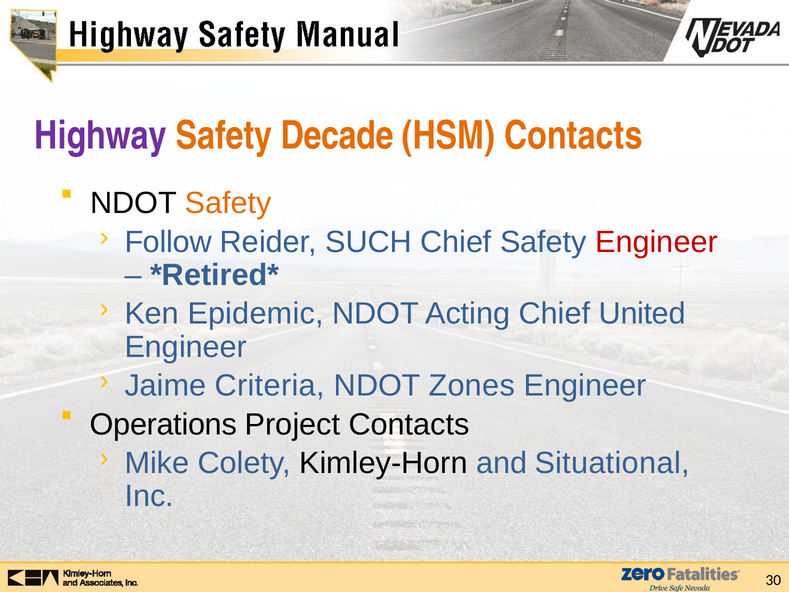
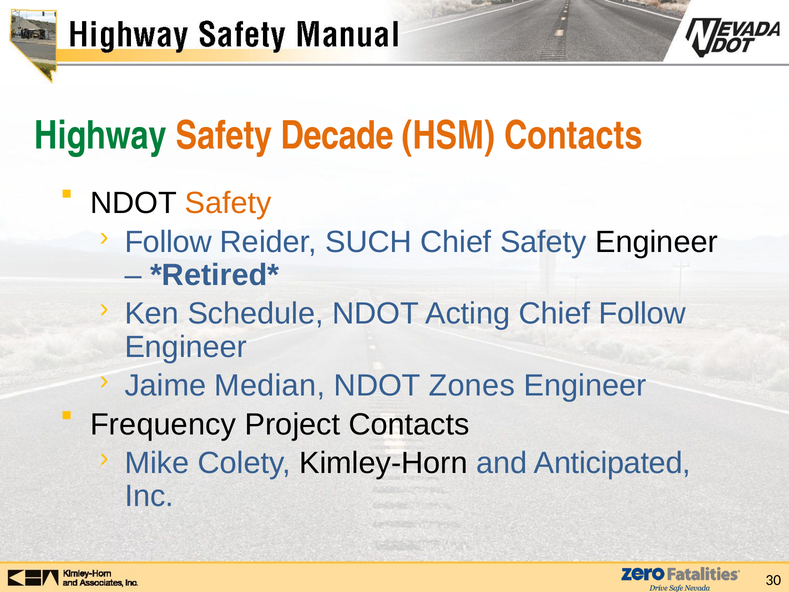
Highway colour: purple -> green
Engineer at (657, 242) colour: red -> black
Epidemic: Epidemic -> Schedule
Chief United: United -> Follow
Criteria: Criteria -> Median
Operations: Operations -> Frequency
Situational: Situational -> Anticipated
